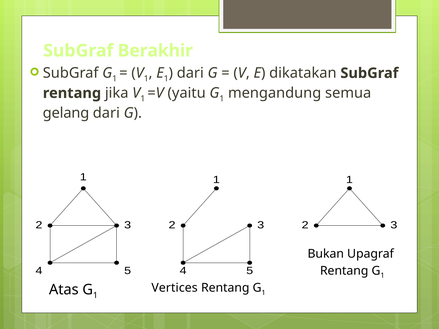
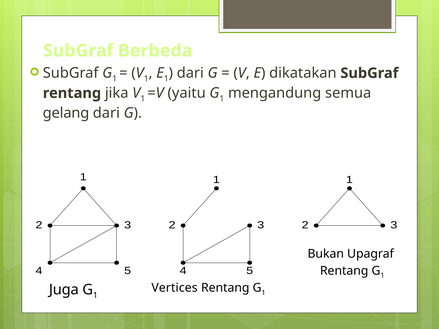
Berakhir: Berakhir -> Berbeda
Atas: Atas -> Juga
